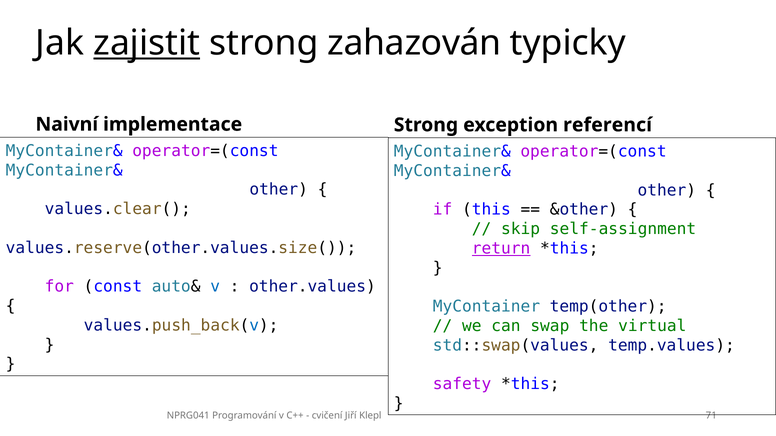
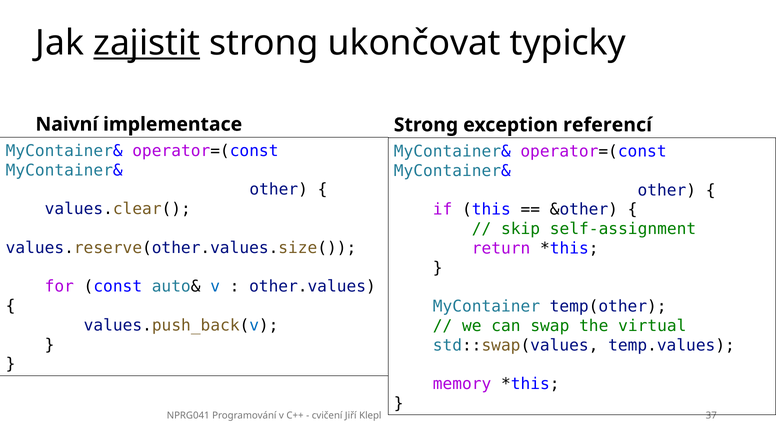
zahazován: zahazován -> ukončovat
return underline: present -> none
safety: safety -> memory
71: 71 -> 37
